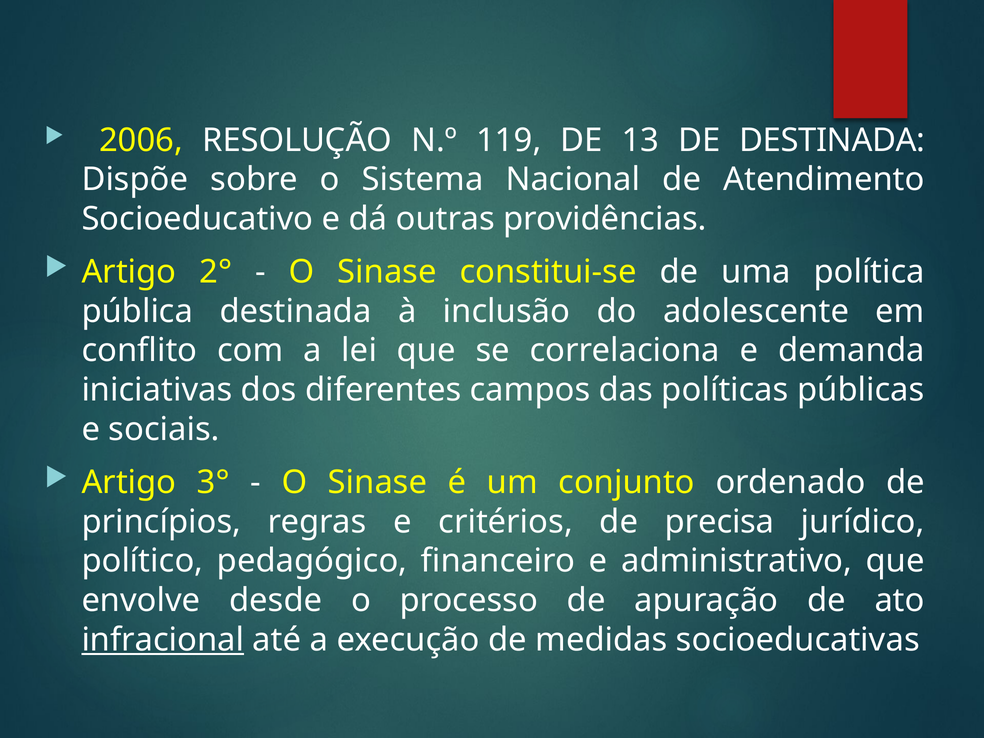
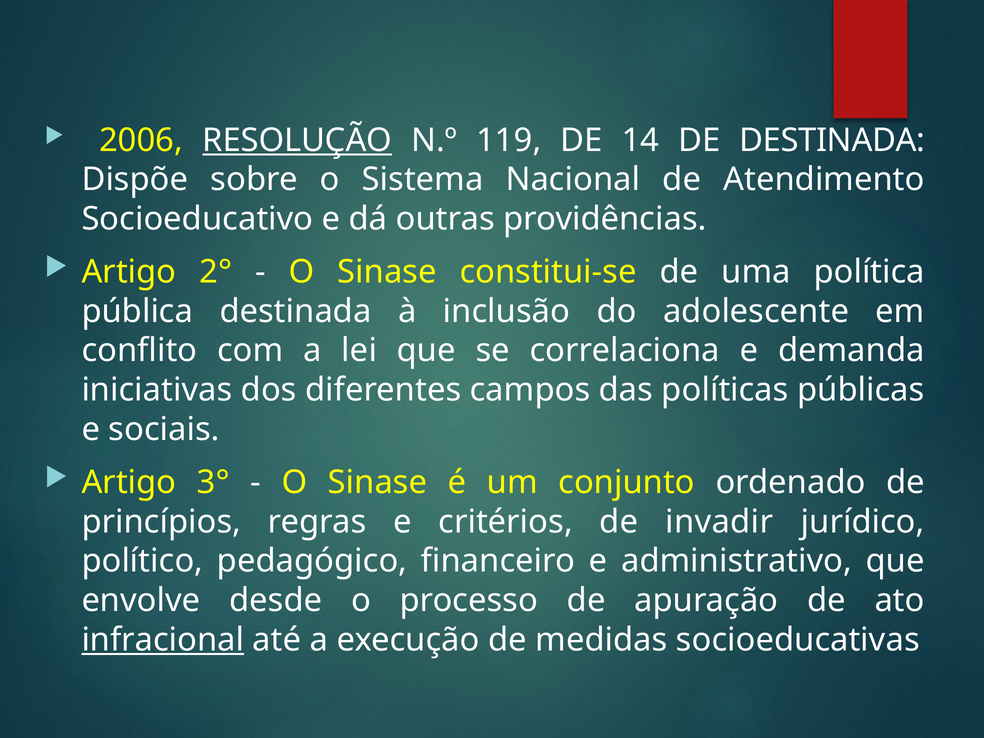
RESOLUÇÃO underline: none -> present
13: 13 -> 14
precisa: precisa -> invadir
